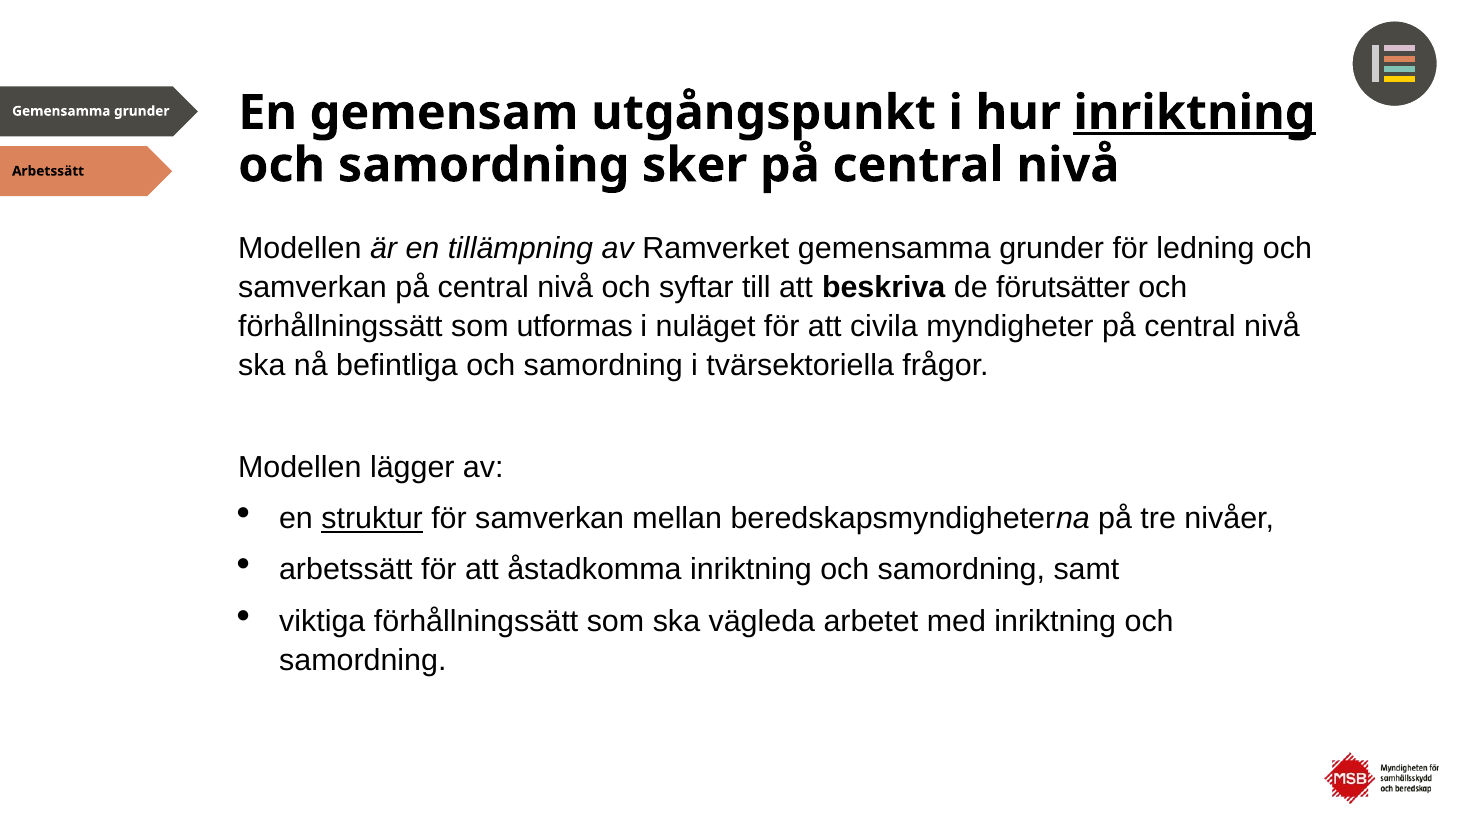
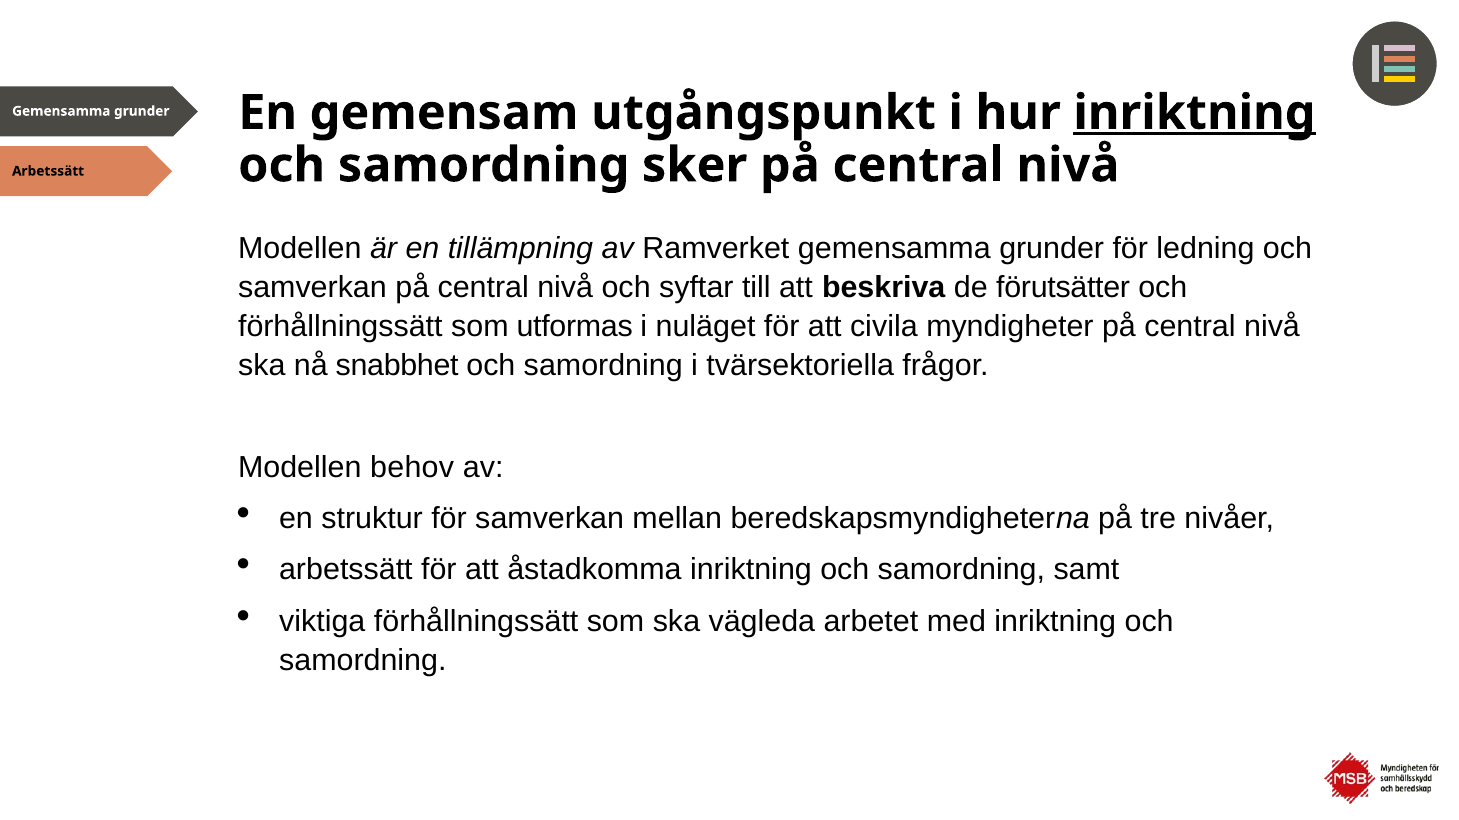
befintliga: befintliga -> snabbhet
lägger: lägger -> behov
struktur underline: present -> none
